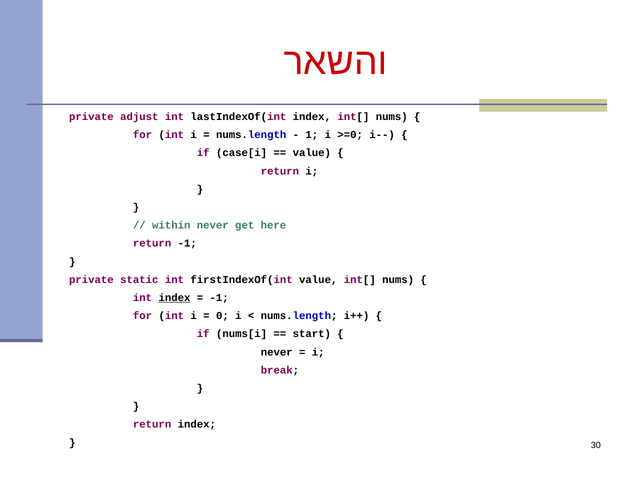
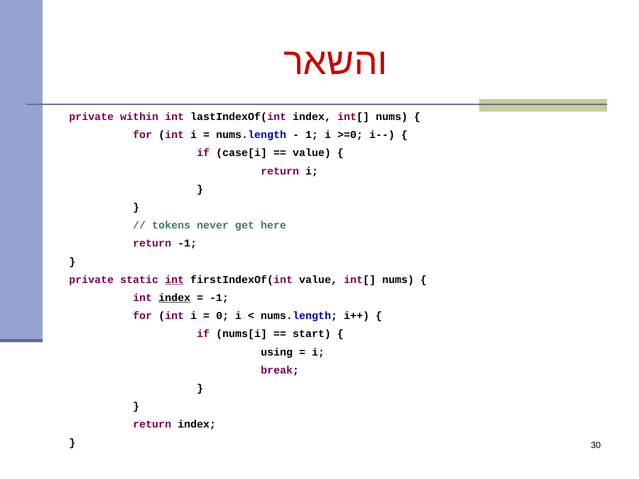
adjust: adjust -> within
within: within -> tokens
int at (174, 280) underline: none -> present
never at (277, 352): never -> using
